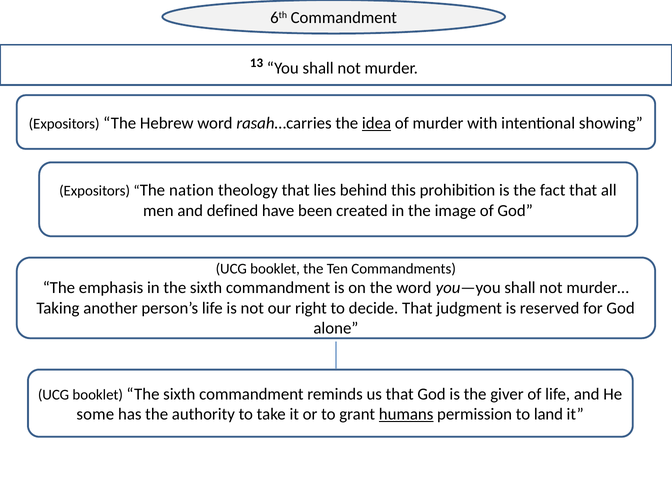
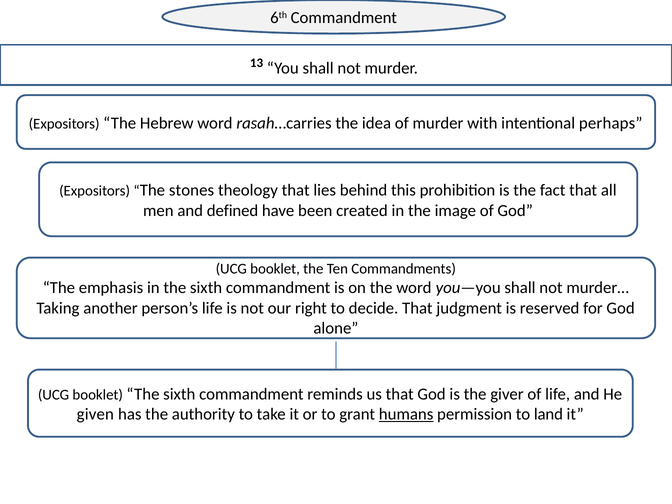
idea underline: present -> none
showing: showing -> perhaps
nation: nation -> stones
some: some -> given
